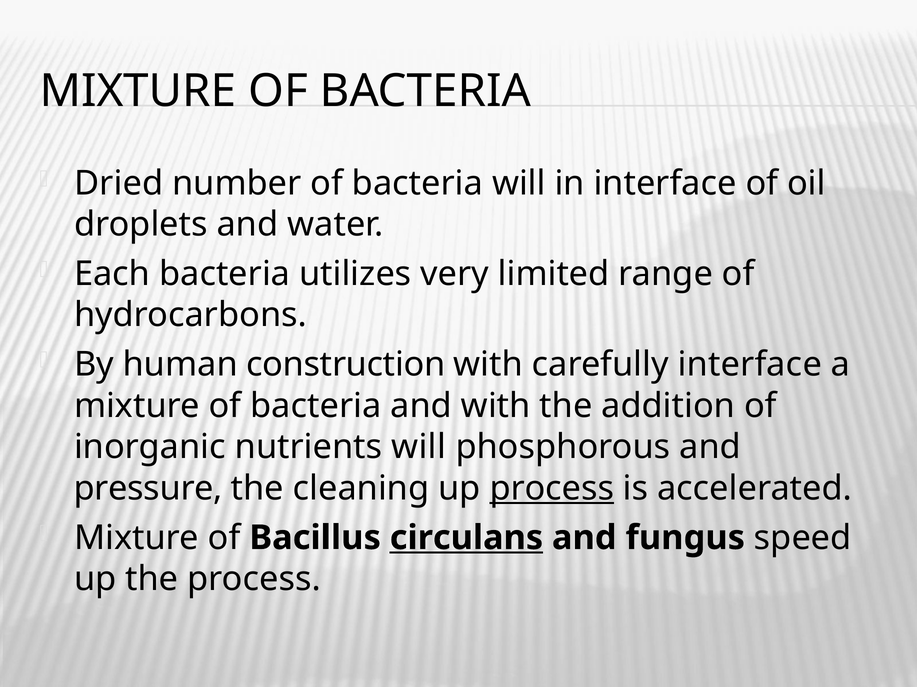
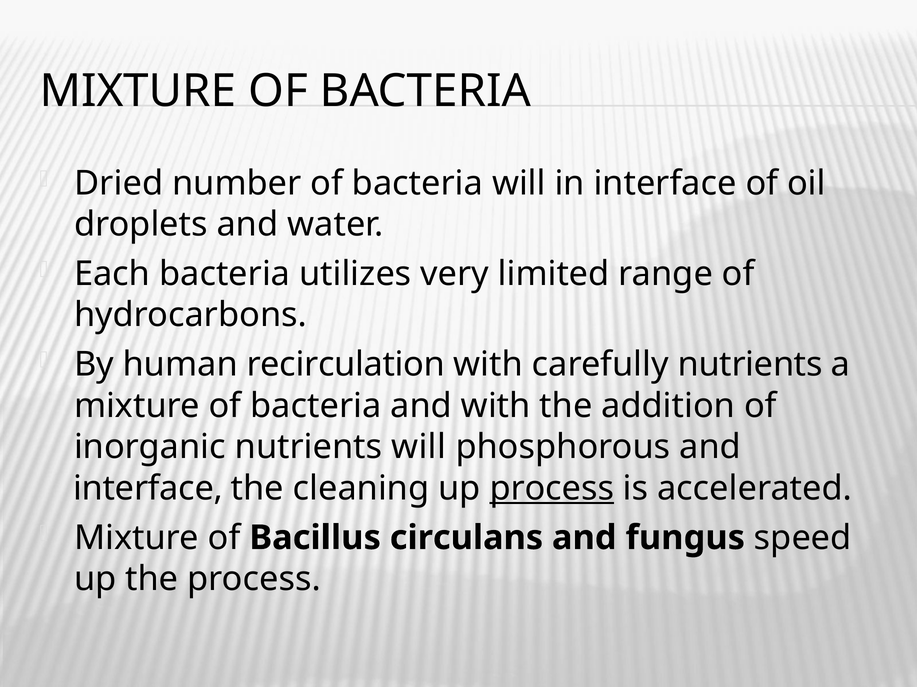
construction: construction -> recirculation
carefully interface: interface -> nutrients
pressure at (148, 489): pressure -> interface
circulans underline: present -> none
